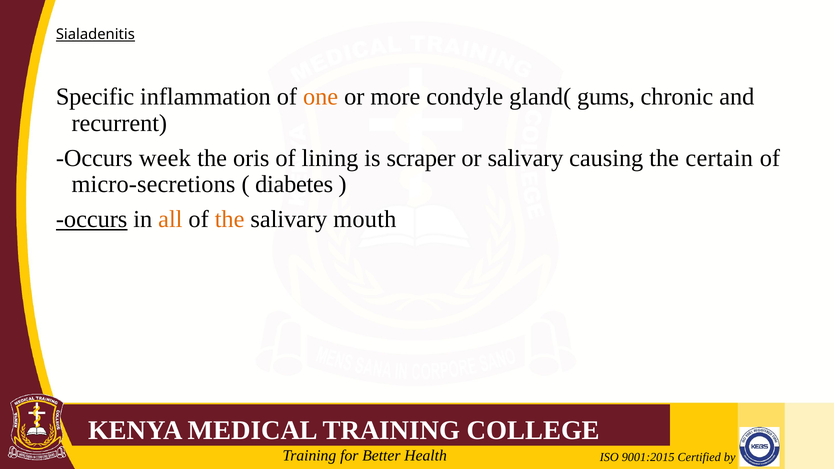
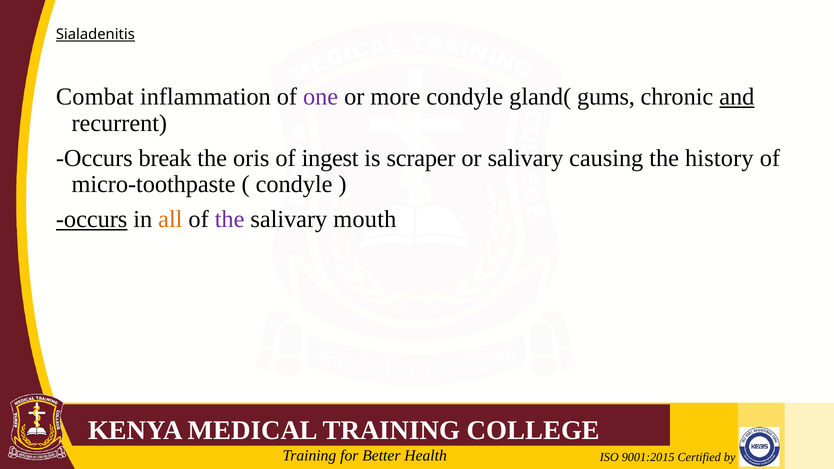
Specific: Specific -> Combat
one colour: orange -> purple
and underline: none -> present
week: week -> break
lining: lining -> ingest
certain: certain -> history
micro-secretions: micro-secretions -> micro-toothpaste
diabetes at (294, 184): diabetes -> condyle
the at (230, 219) colour: orange -> purple
